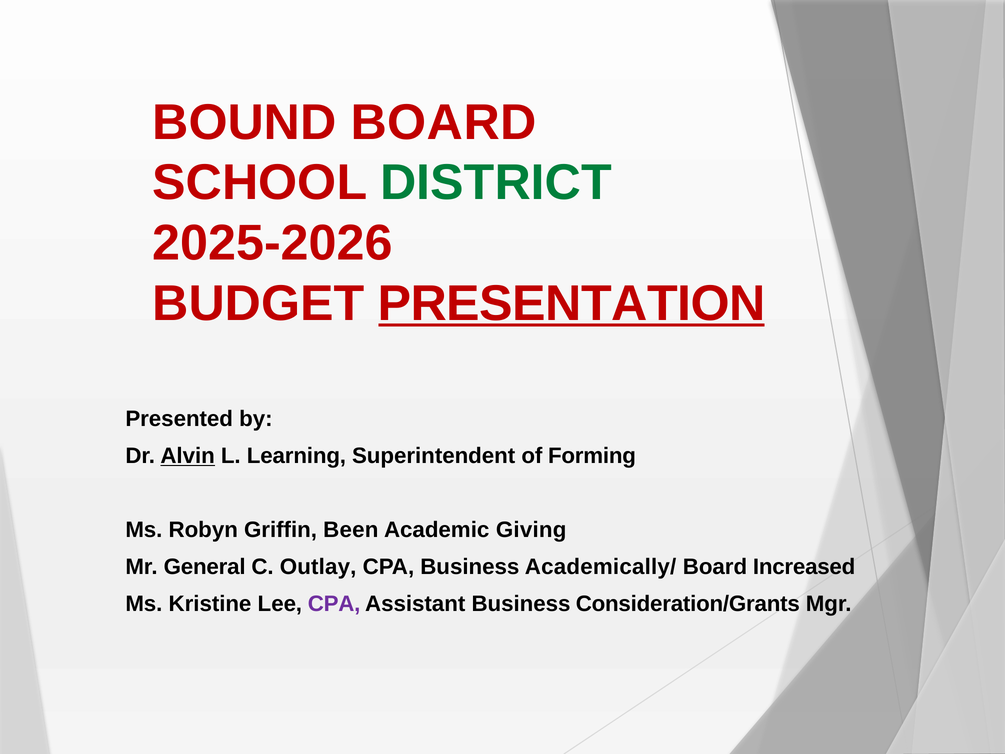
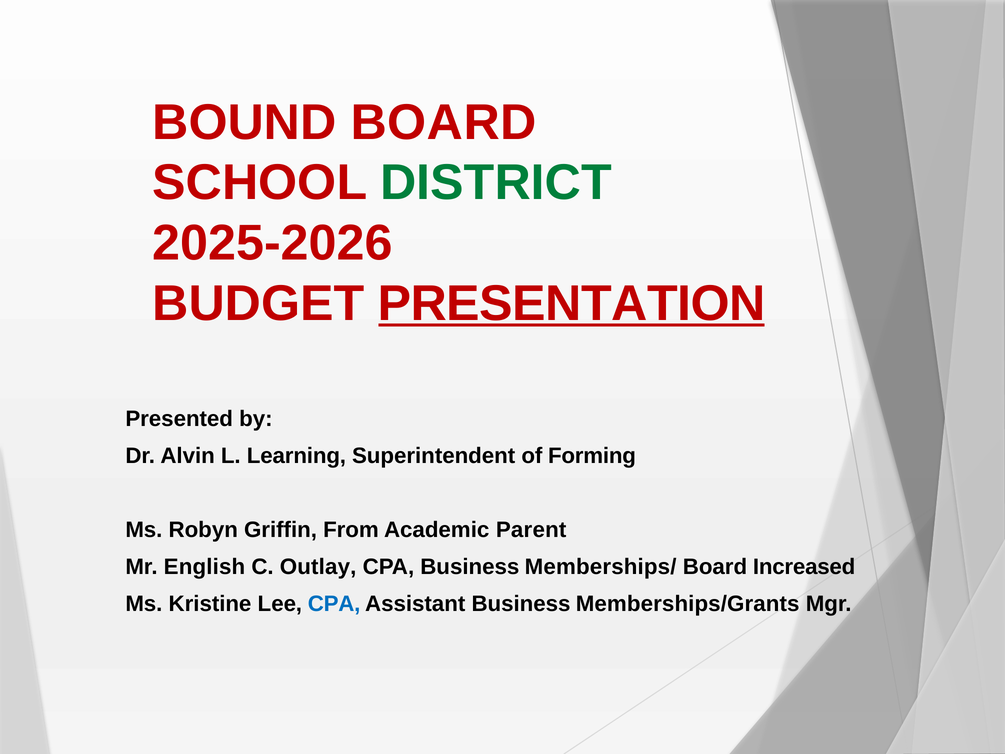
Alvin underline: present -> none
Been: Been -> From
Giving: Giving -> Parent
General: General -> English
Academically/: Academically/ -> Memberships/
CPA at (334, 604) colour: purple -> blue
Consideration/Grants: Consideration/Grants -> Memberships/Grants
